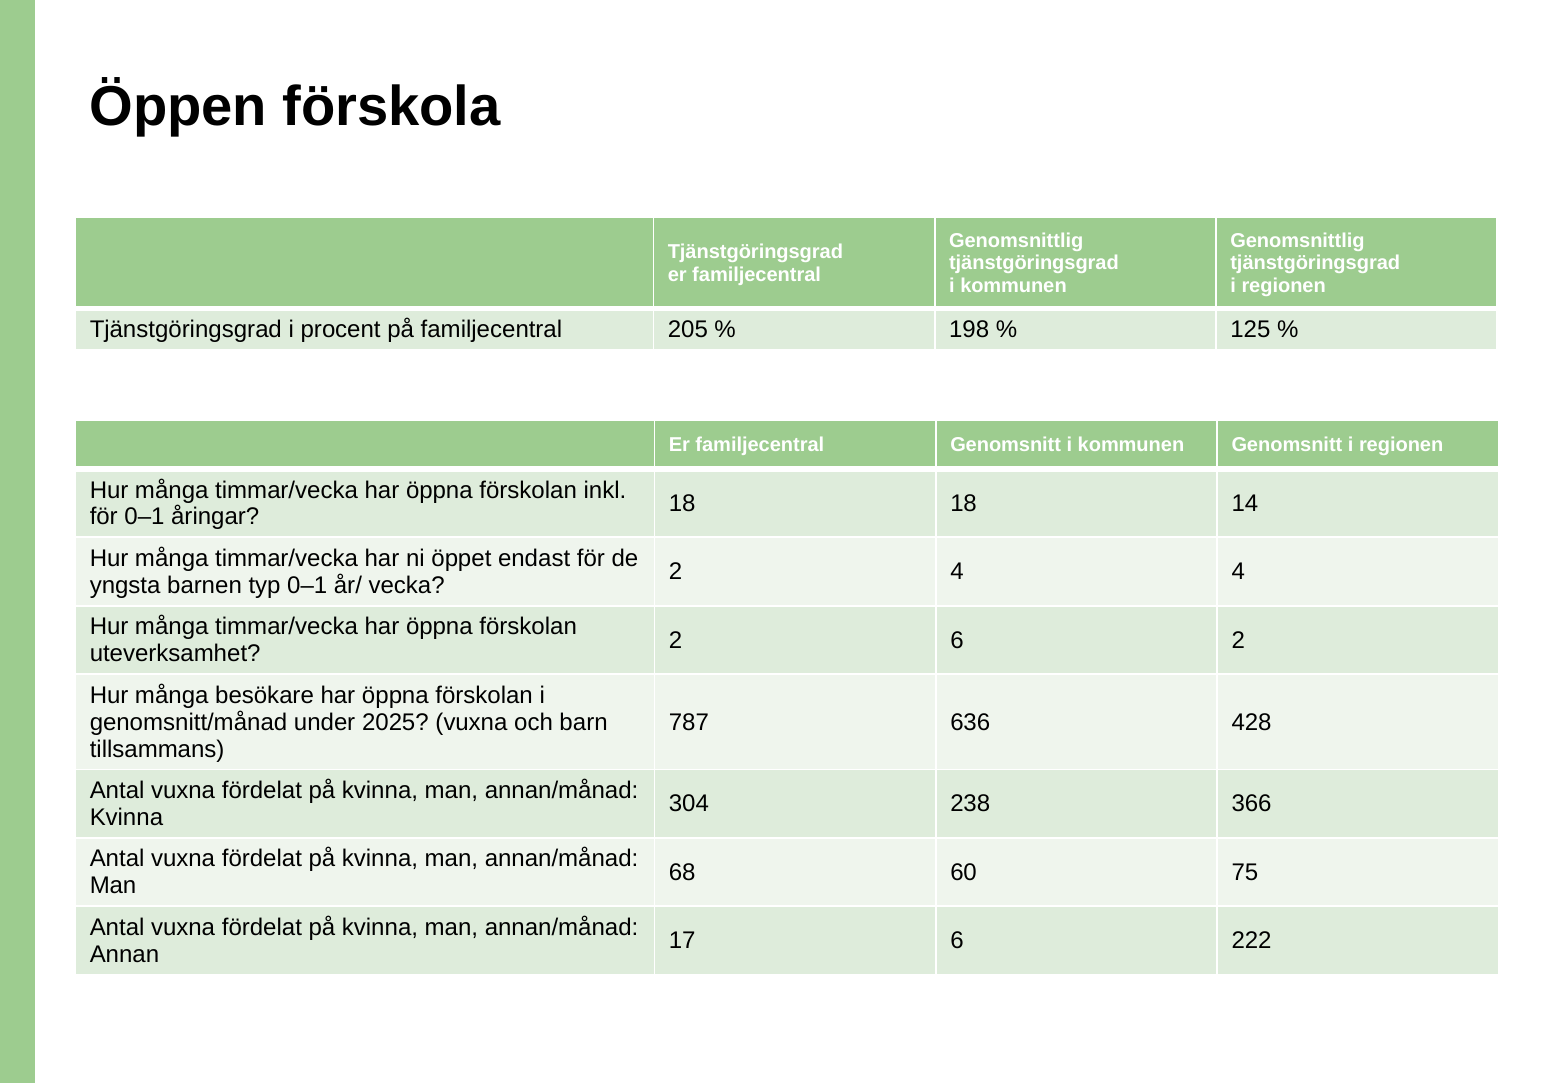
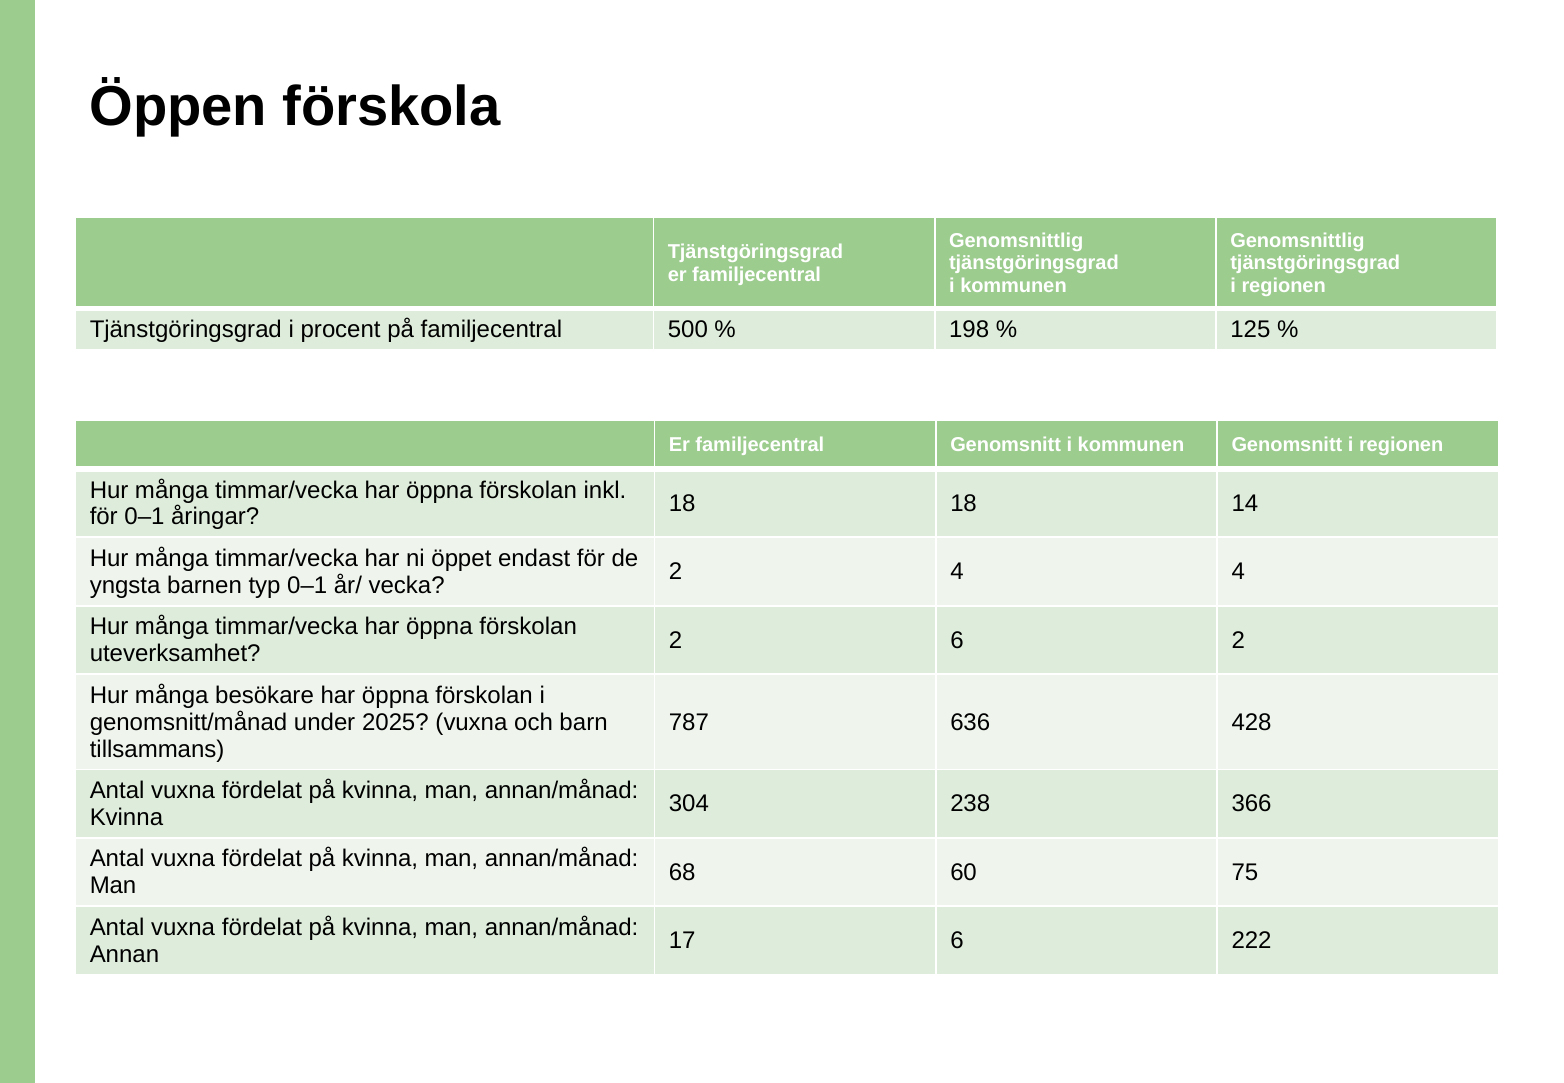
205: 205 -> 500
